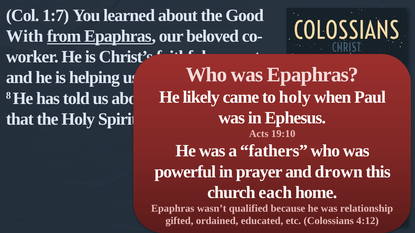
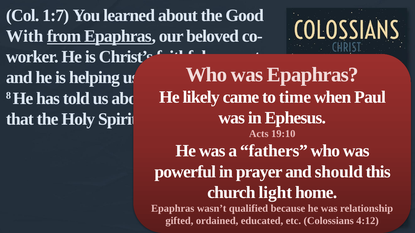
holy at (295, 97): holy -> time
drown: drown -> should
each: each -> light
